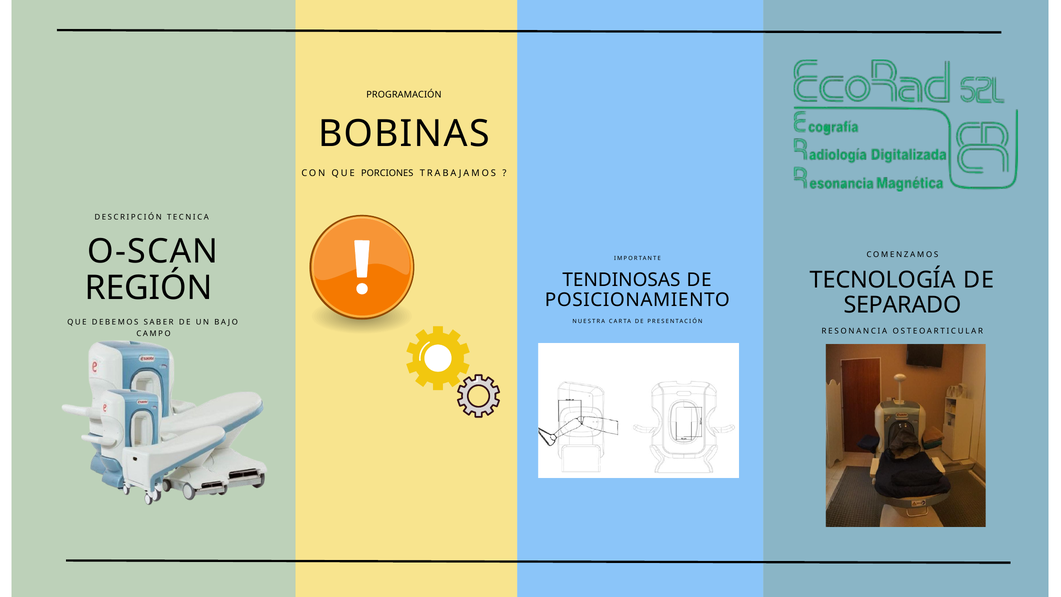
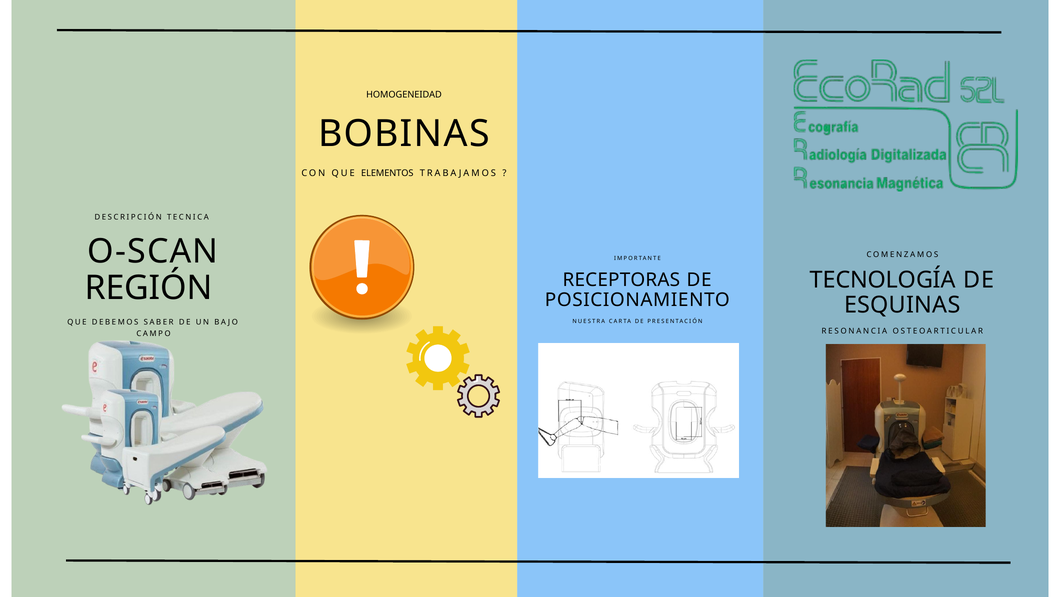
PROGRAMACIÓN: PROGRAMACIÓN -> HOMOGENEIDAD
PORCIONES: PORCIONES -> ELEMENTOS
TENDINOSAS: TENDINOSAS -> RECEPTORAS
SEPARADO: SEPARADO -> ESQUINAS
